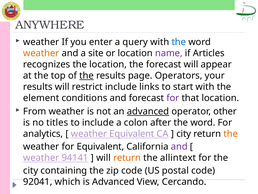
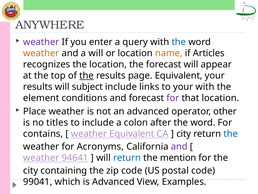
weather at (41, 42) colour: black -> purple
a site: site -> will
name colour: purple -> orange
page Operators: Operators -> Equivalent
restrict: restrict -> subject
to start: start -> your
From: From -> Place
advanced at (148, 111) underline: present -> none
analytics: analytics -> contains
the at (231, 133) colour: orange -> blue
for Equivalent: Equivalent -> Acronyms
94141: 94141 -> 94641
return at (127, 157) colour: orange -> blue
allintext: allintext -> mention
92041: 92041 -> 99041
Cercando: Cercando -> Examples
